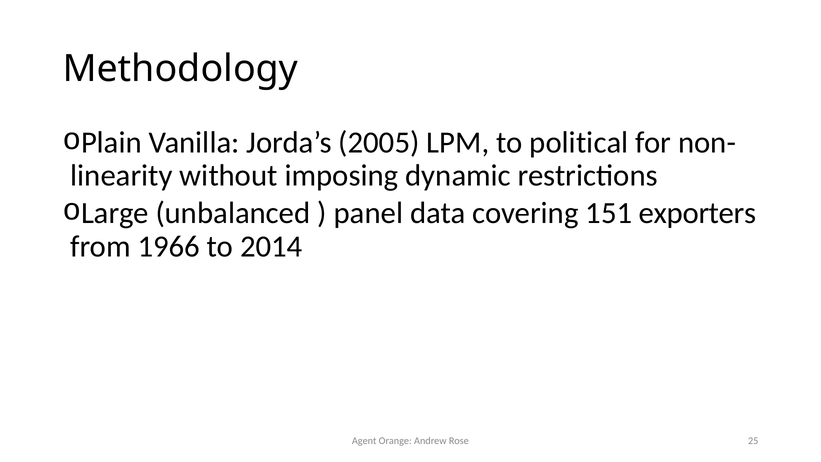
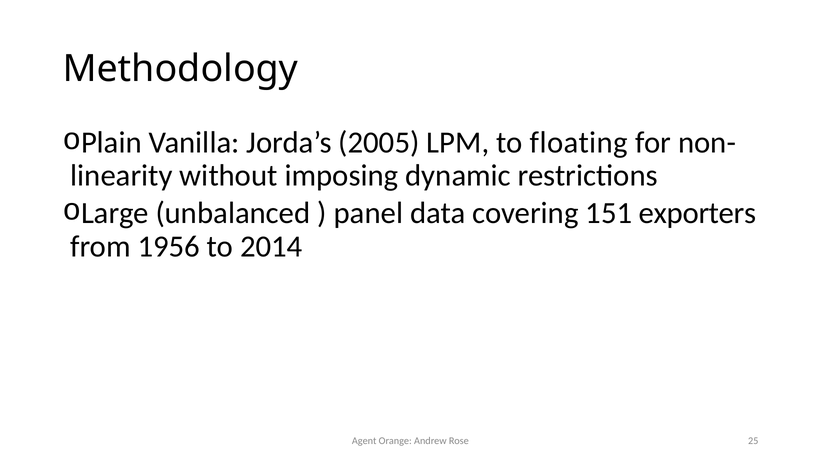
political: political -> floating
1966: 1966 -> 1956
